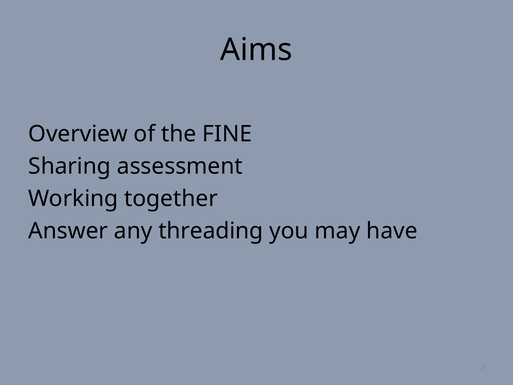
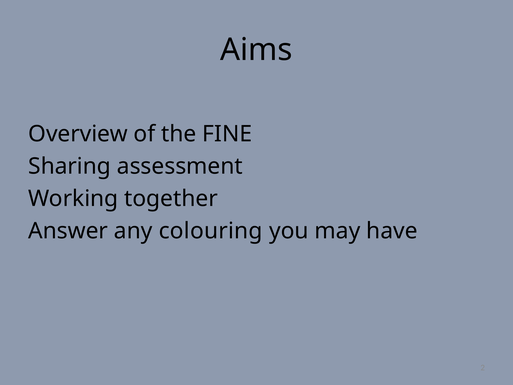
threading: threading -> colouring
